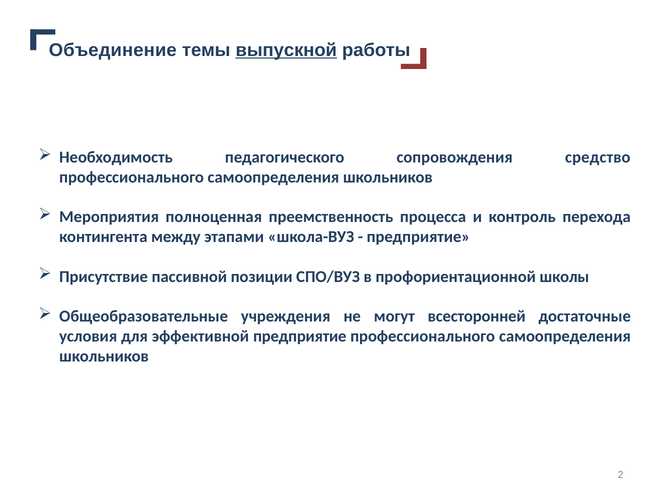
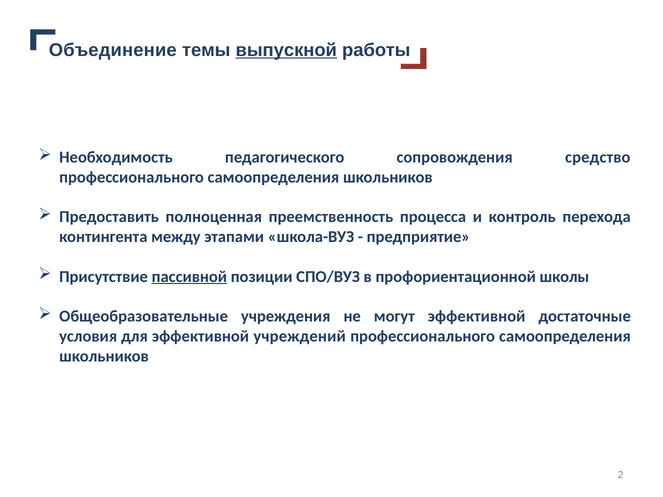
Мероприятия: Мероприятия -> Предоставить
пассивной underline: none -> present
могут всесторонней: всесторонней -> эффективной
эффективной предприятие: предприятие -> учреждений
